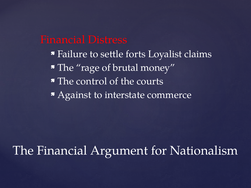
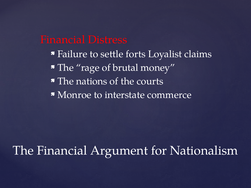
control: control -> nations
Against: Against -> Monroe
